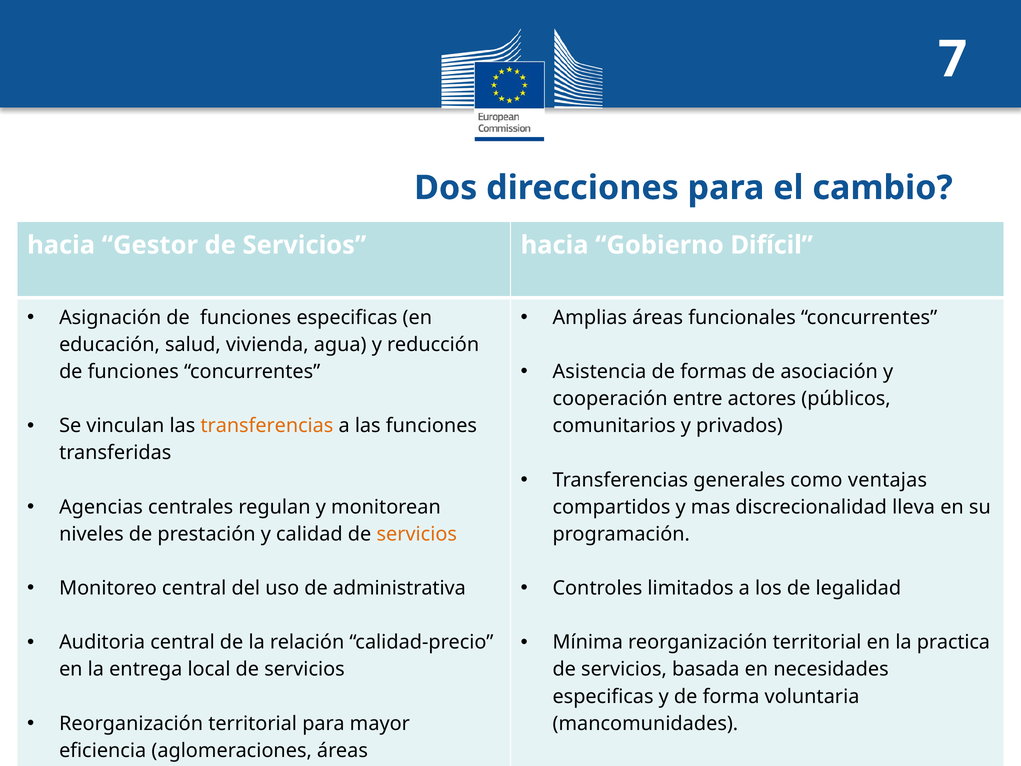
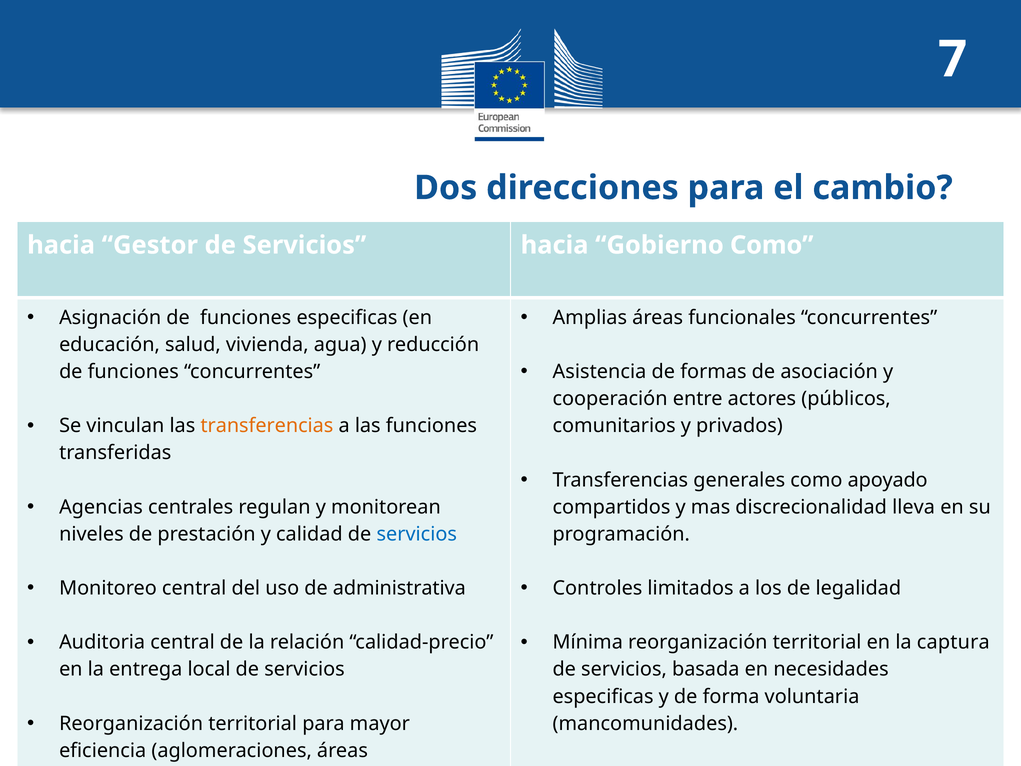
Gobierno Difícil: Difícil -> Como
ventajas: ventajas -> apoyado
servicios at (417, 534) colour: orange -> blue
practica: practica -> captura
